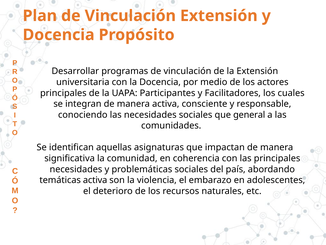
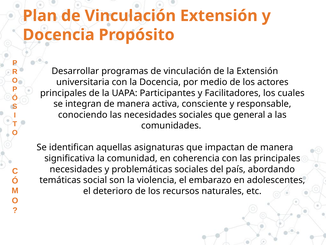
temáticas activa: activa -> social
